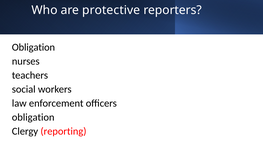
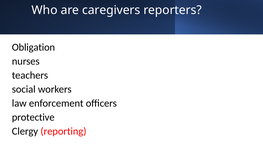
protective: protective -> caregivers
obligation at (33, 117): obligation -> protective
